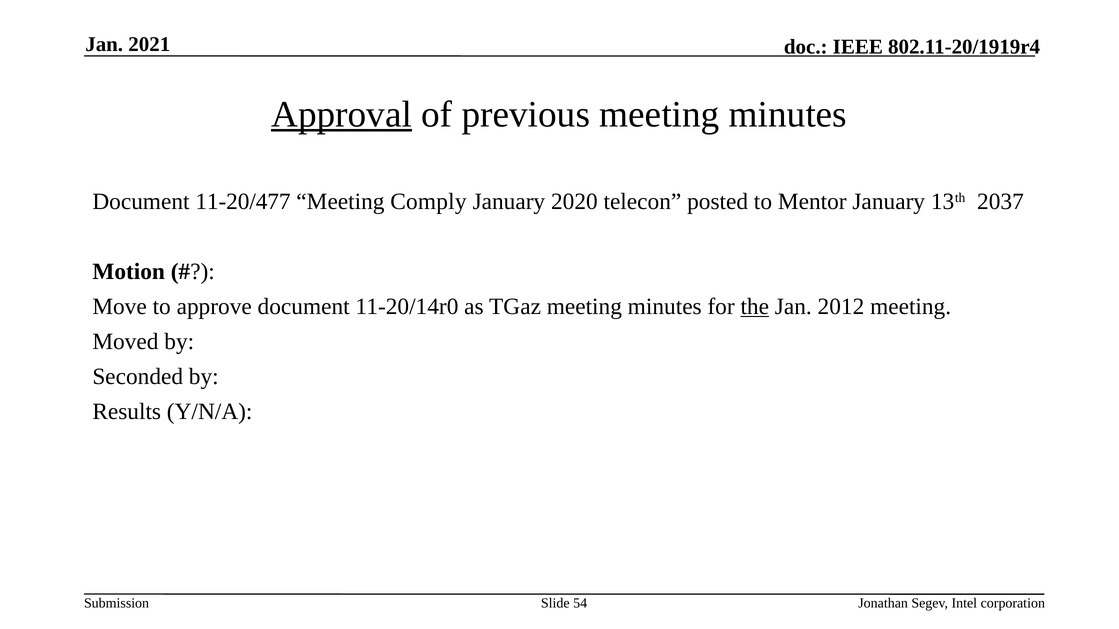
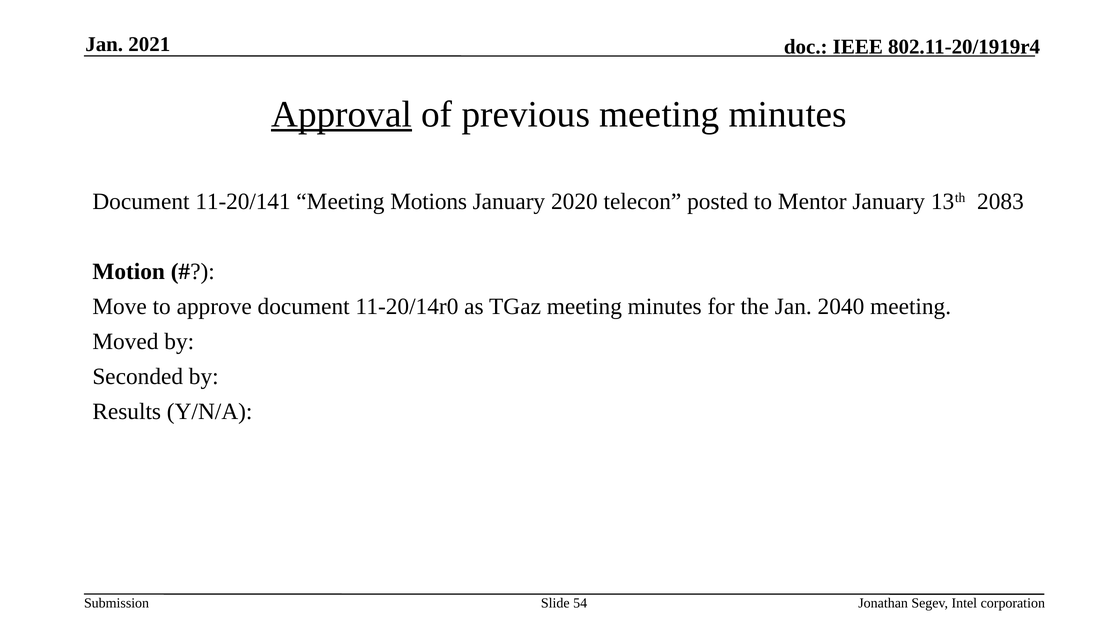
11-20/477: 11-20/477 -> 11-20/141
Comply: Comply -> Motions
2037: 2037 -> 2083
the underline: present -> none
2012: 2012 -> 2040
